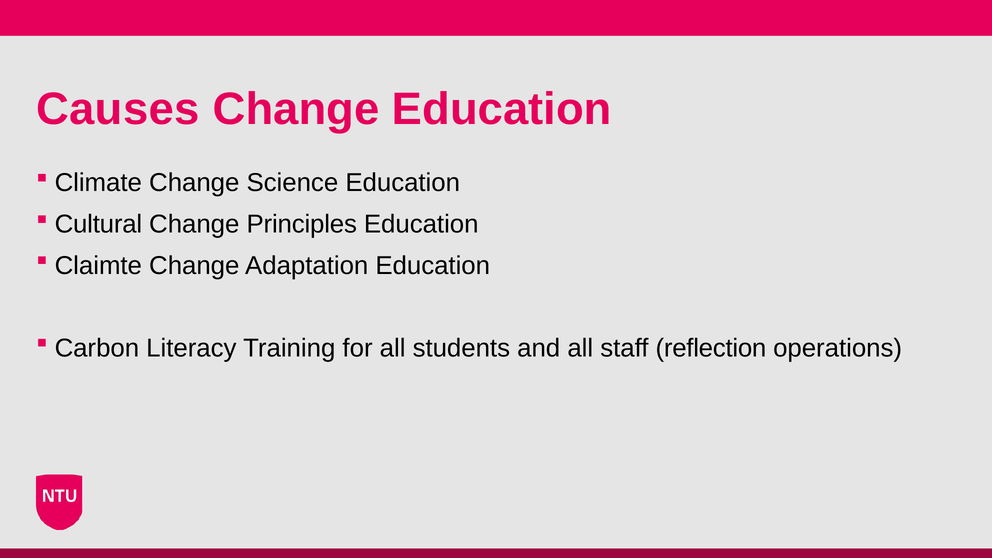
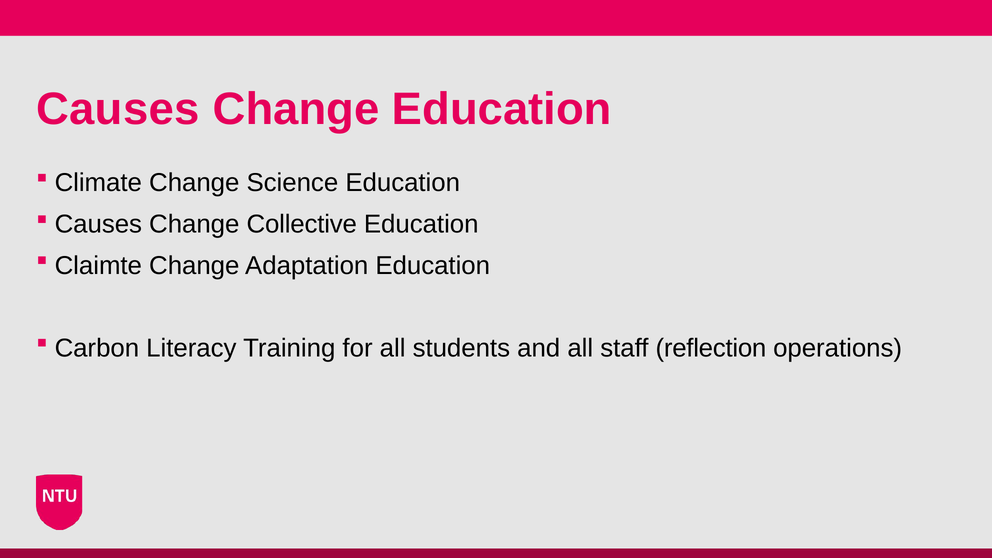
Cultural at (98, 224): Cultural -> Causes
Principles: Principles -> Collective
